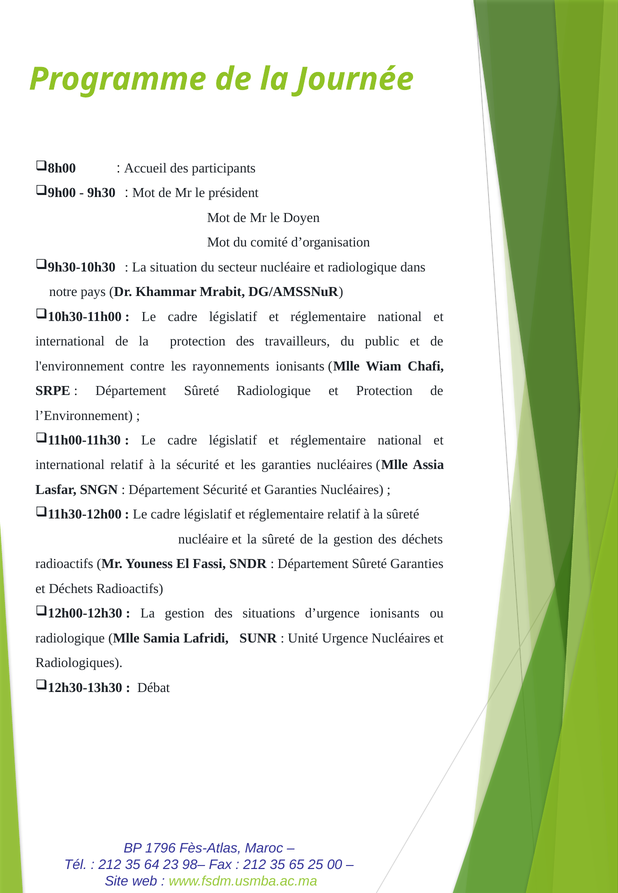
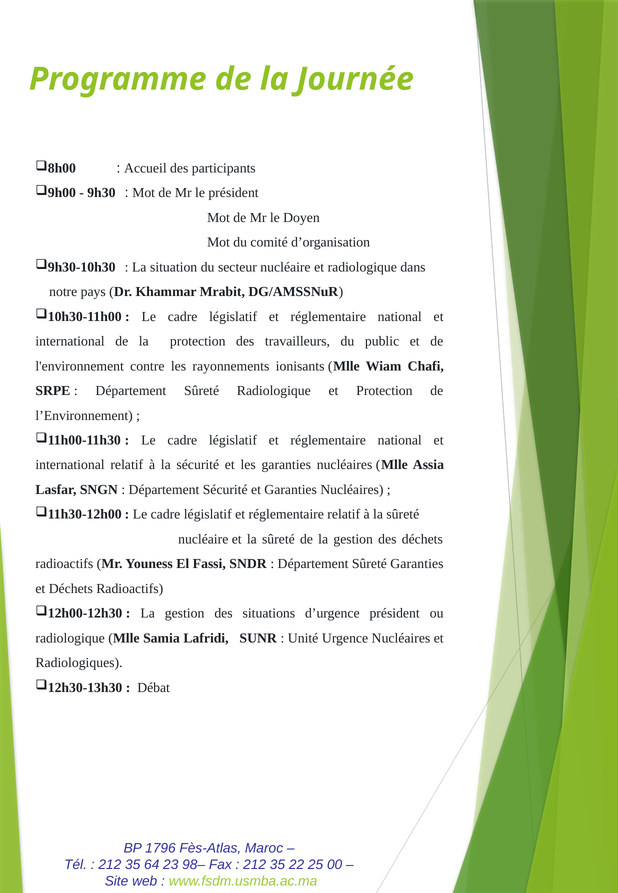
d’urgence ionisants: ionisants -> président
65: 65 -> 22
